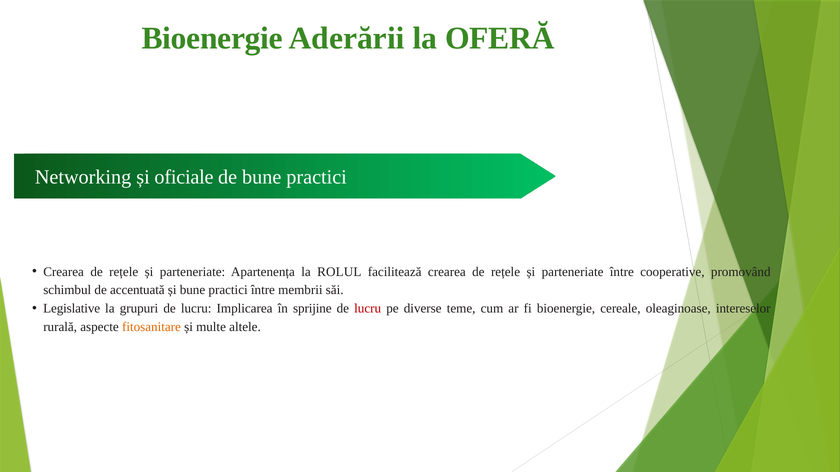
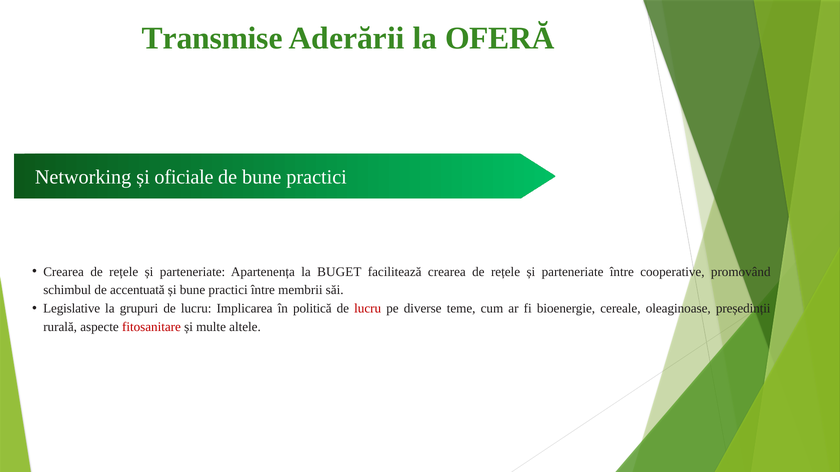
Bioenergie at (212, 38): Bioenergie -> Transmise
ROLUL: ROLUL -> BUGET
sprijine: sprijine -> politică
intereselor: intereselor -> președinții
fitosanitare colour: orange -> red
